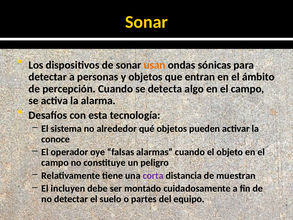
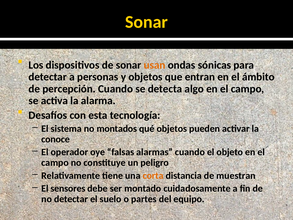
alrededor: alrededor -> montados
corta colour: purple -> orange
incluyen: incluyen -> sensores
